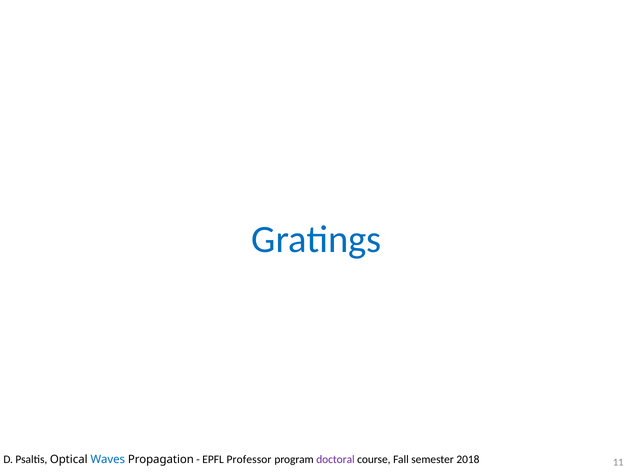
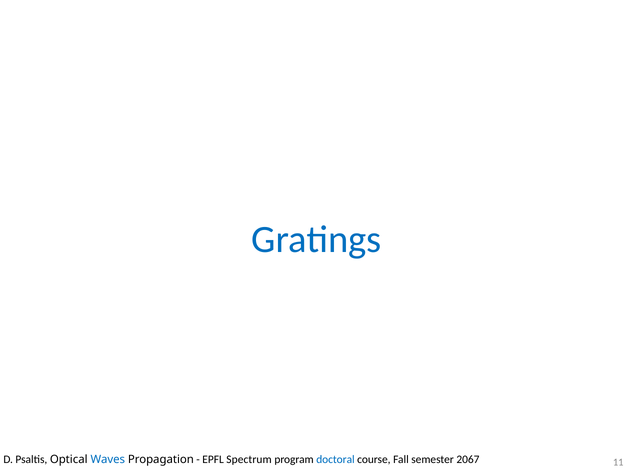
Professor: Professor -> Spectrum
doctoral colour: purple -> blue
2018: 2018 -> 2067
